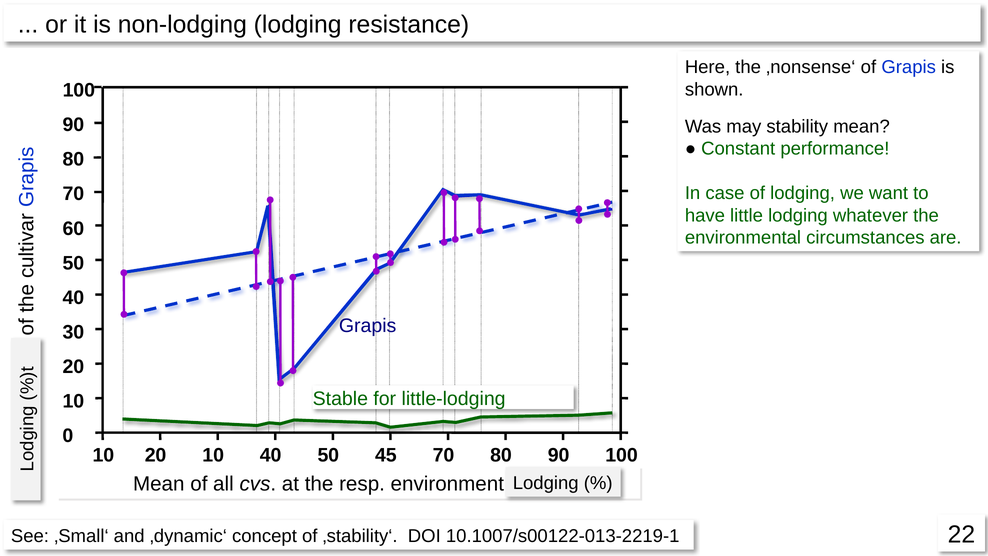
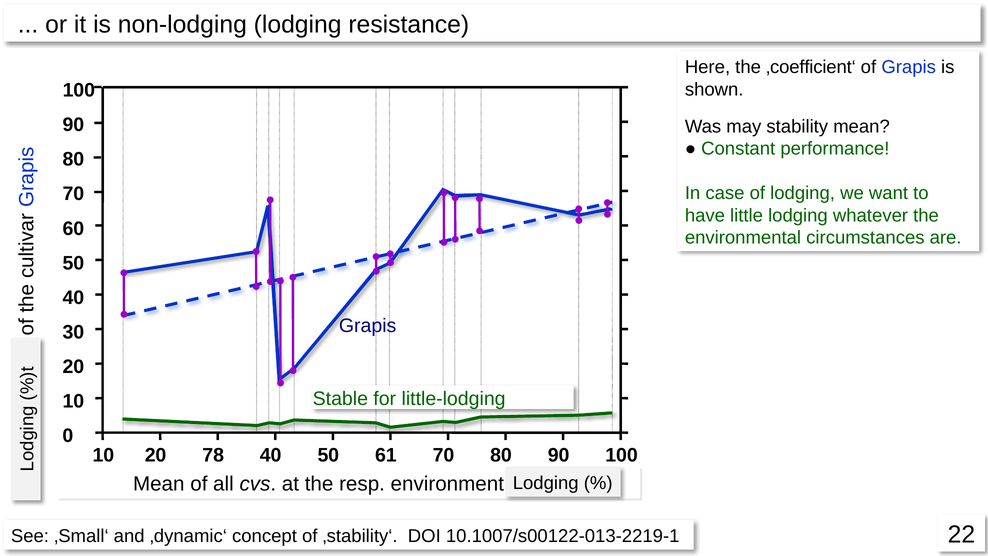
‚nonsense‘: ‚nonsense‘ -> ‚coefficient‘
20 10: 10 -> 78
45: 45 -> 61
